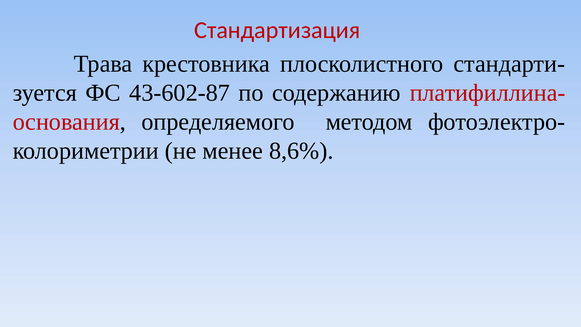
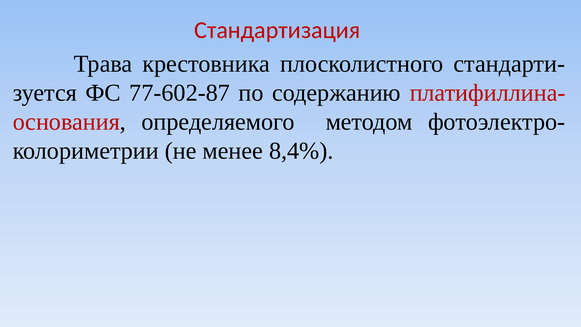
43-602-87: 43-602-87 -> 77-602-87
8,6%: 8,6% -> 8,4%
